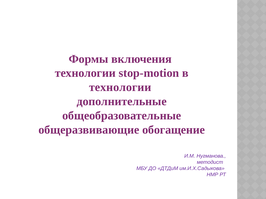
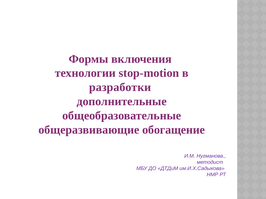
технологии at (120, 87): технологии -> разработки
